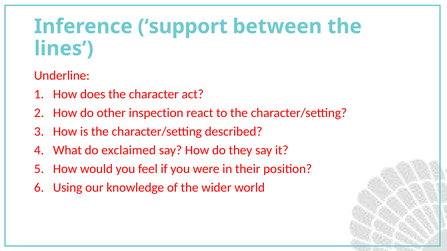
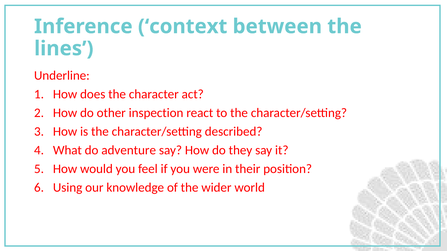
support: support -> context
exclaimed: exclaimed -> adventure
